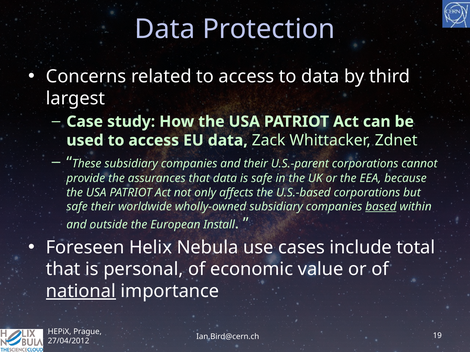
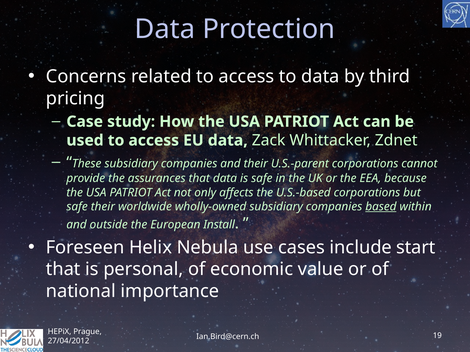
largest: largest -> pricing
total: total -> start
national underline: present -> none
